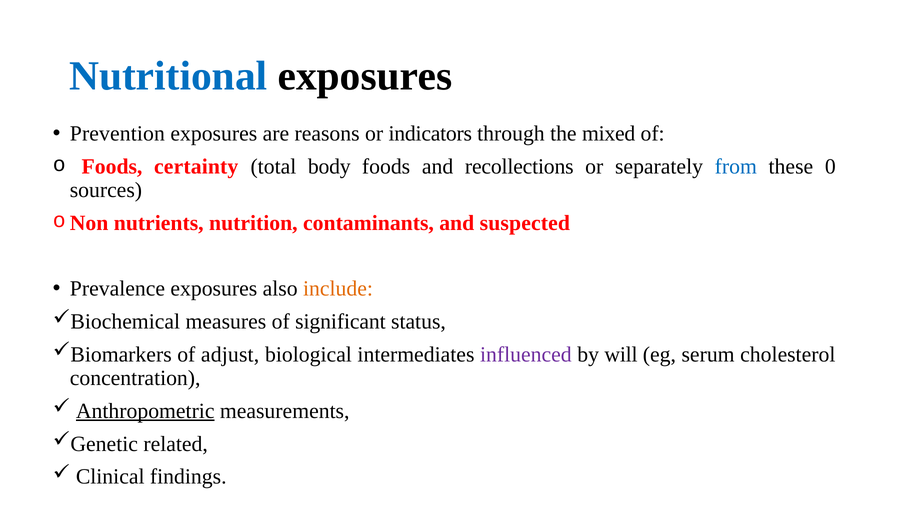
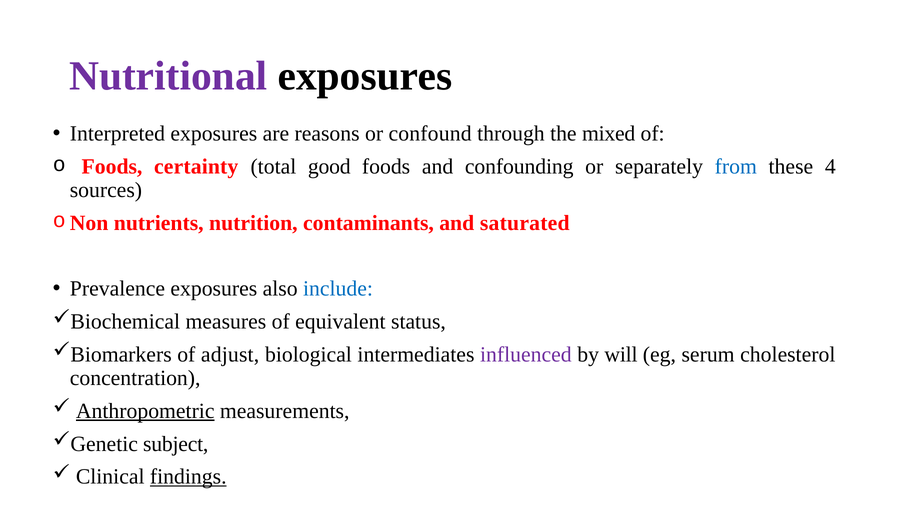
Nutritional colour: blue -> purple
Prevention: Prevention -> Interpreted
indicators: indicators -> confound
body: body -> good
recollections: recollections -> confounding
0: 0 -> 4
suspected: suspected -> saturated
include colour: orange -> blue
significant: significant -> equivalent
related: related -> subject
findings underline: none -> present
